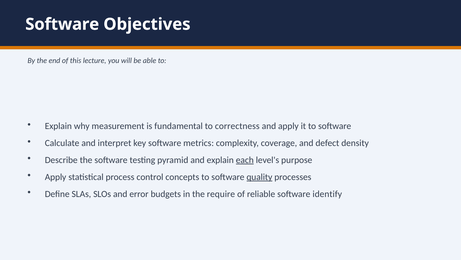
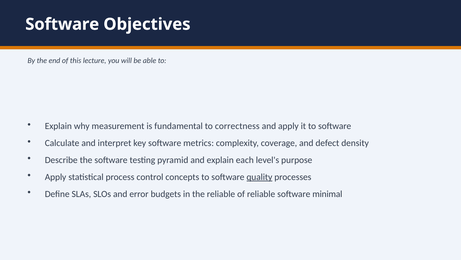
each underline: present -> none
the require: require -> reliable
identify: identify -> minimal
